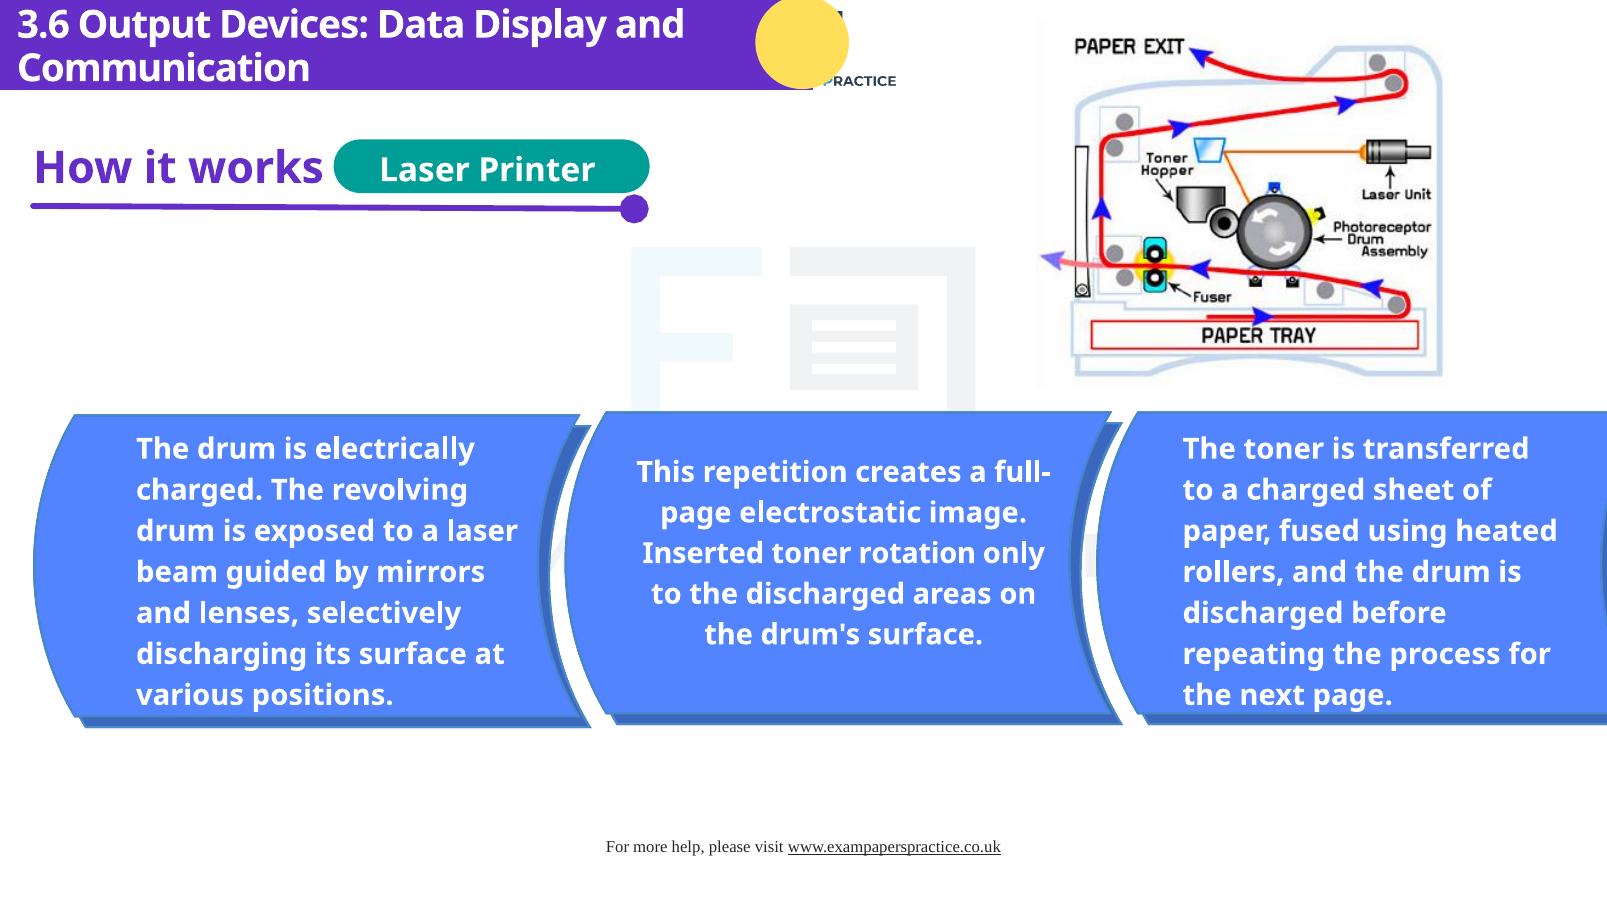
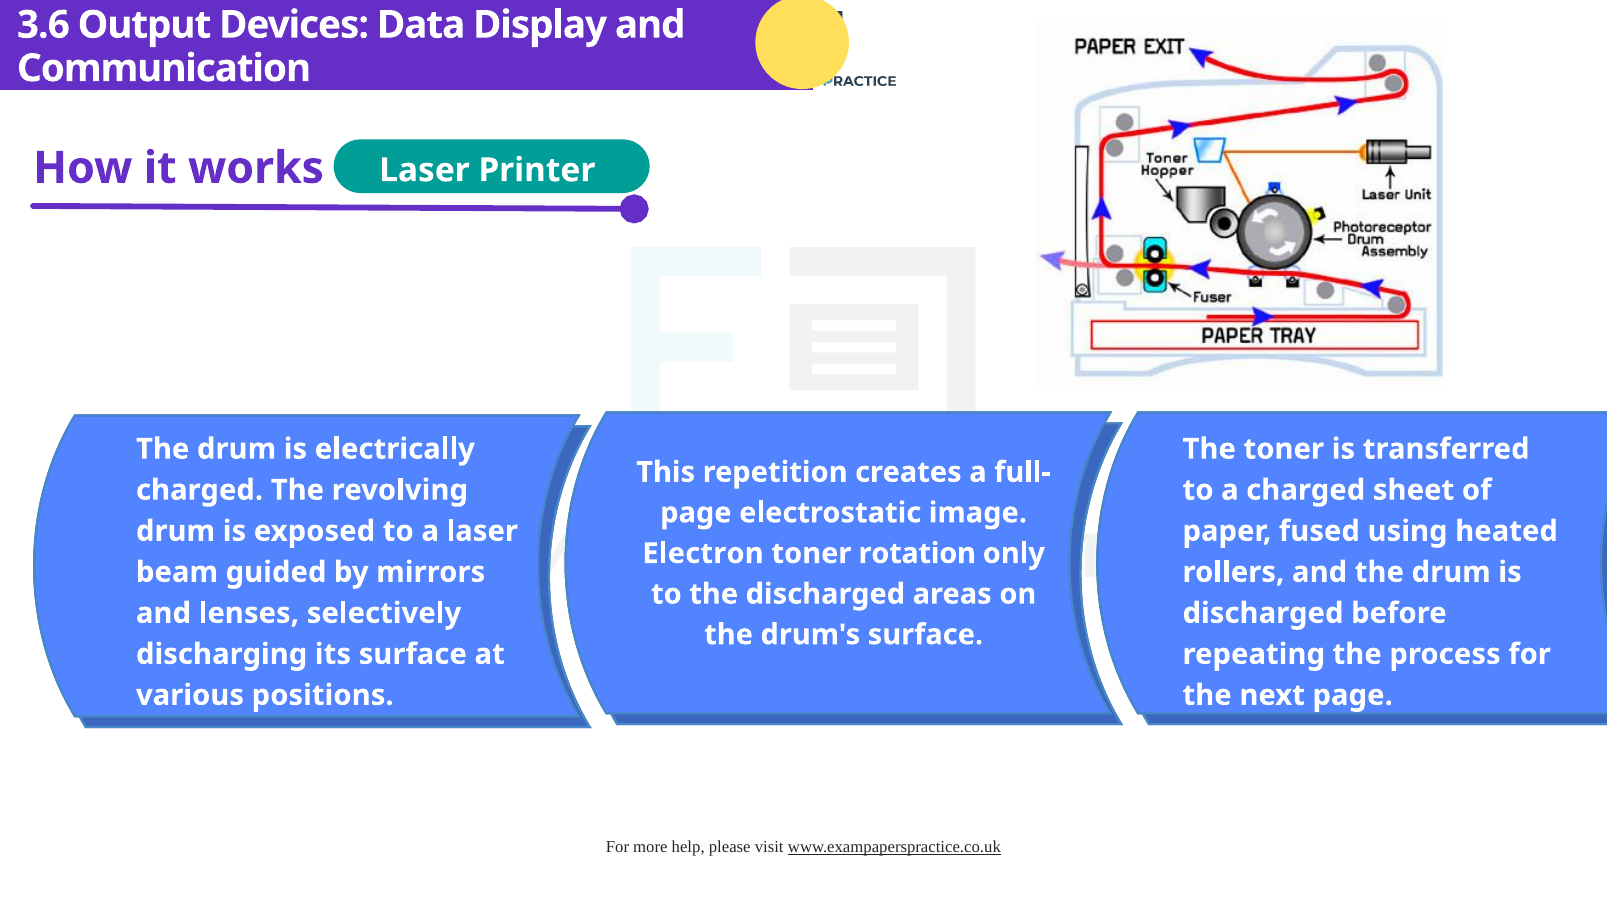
Inserted: Inserted -> Electron
